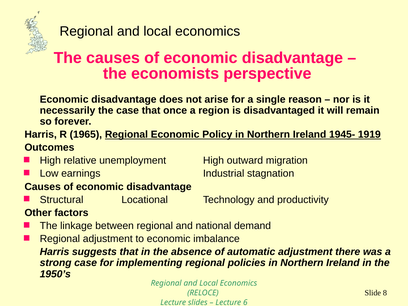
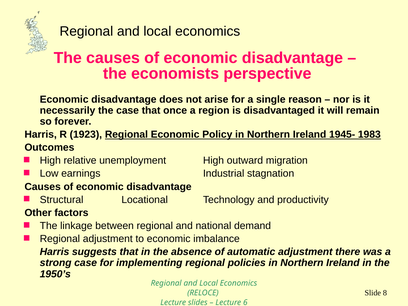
1965: 1965 -> 1923
1919: 1919 -> 1983
